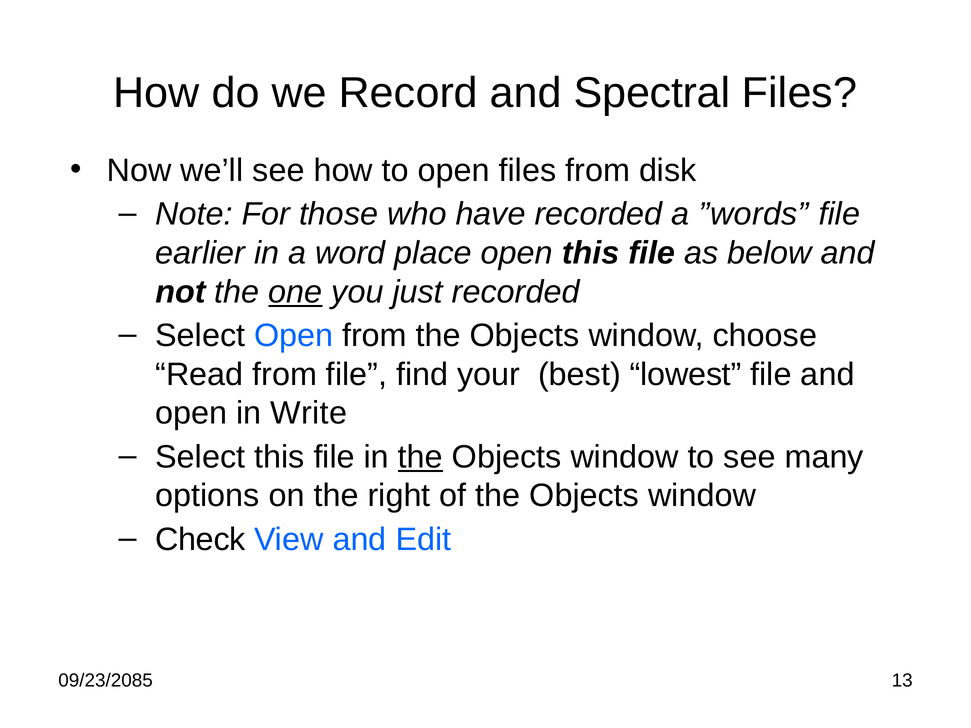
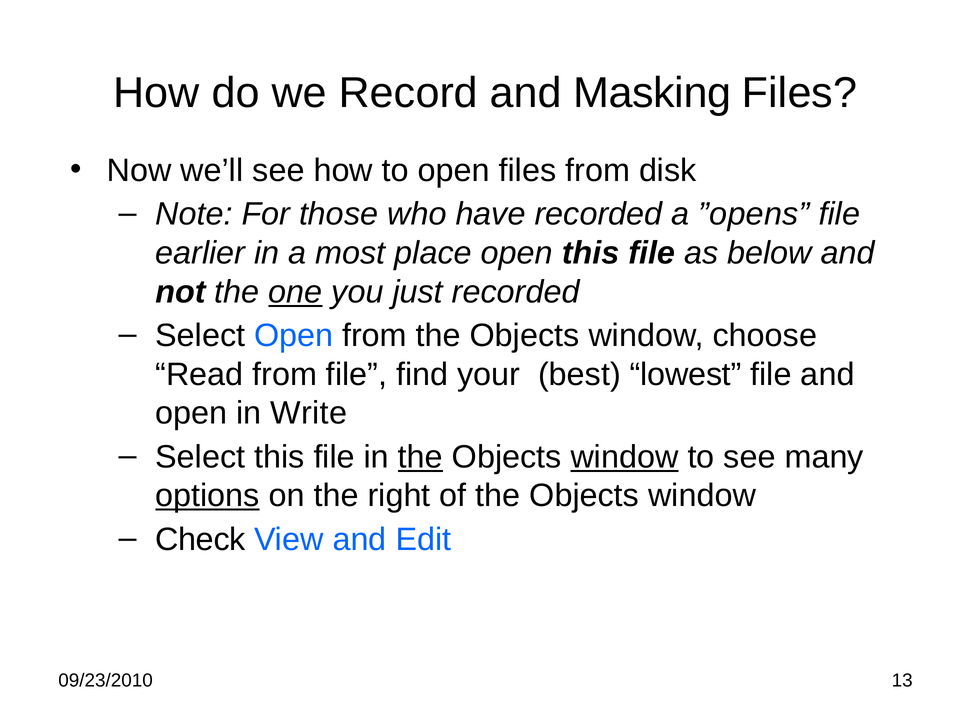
Spectral: Spectral -> Masking
”words: ”words -> ”opens
word: word -> most
window at (625, 457) underline: none -> present
options underline: none -> present
09/23/2085: 09/23/2085 -> 09/23/2010
